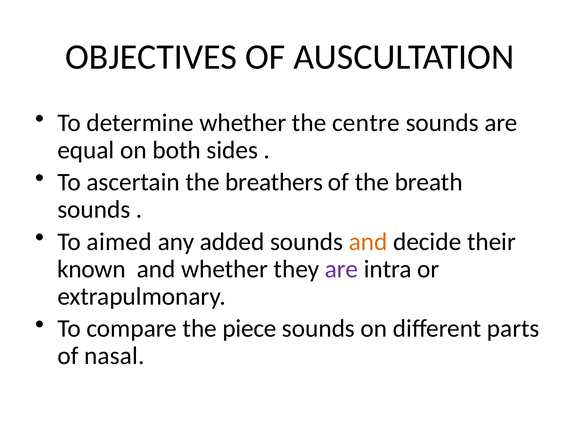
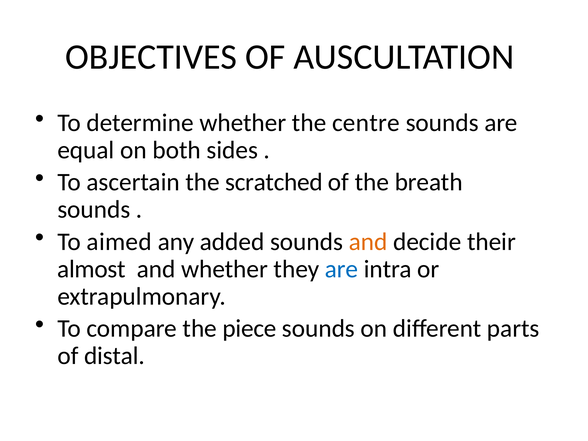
breathers: breathers -> scratched
known: known -> almost
are at (342, 269) colour: purple -> blue
nasal: nasal -> distal
